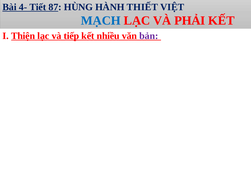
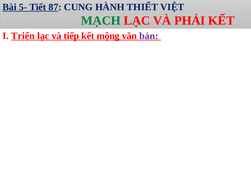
4-: 4- -> 5-
HÙNG: HÙNG -> CUNG
MẠCH colour: blue -> green
Thiện: Thiện -> Triển
nhiều: nhiều -> mộng
